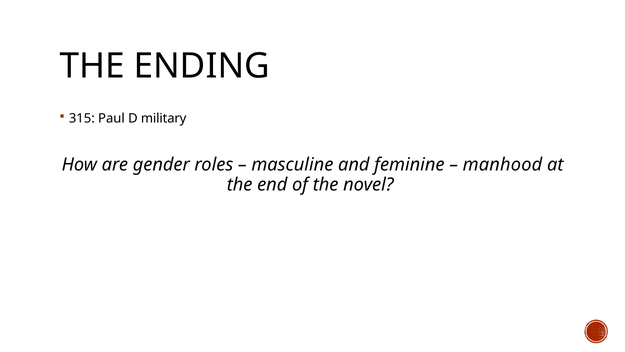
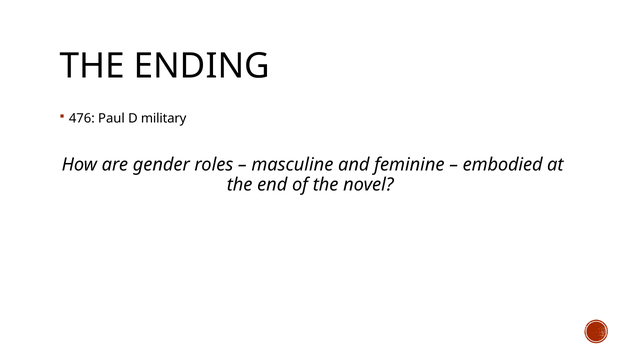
315: 315 -> 476
manhood: manhood -> embodied
